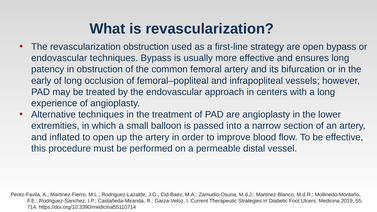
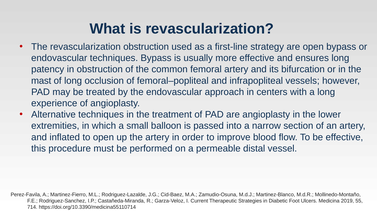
early: early -> mast
